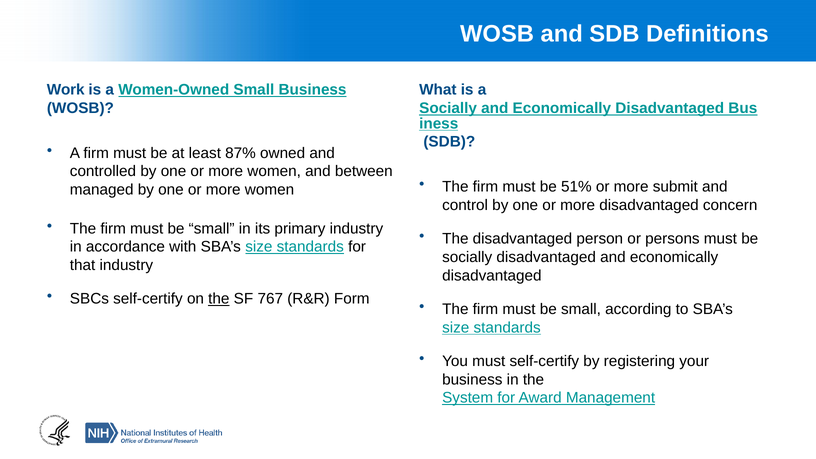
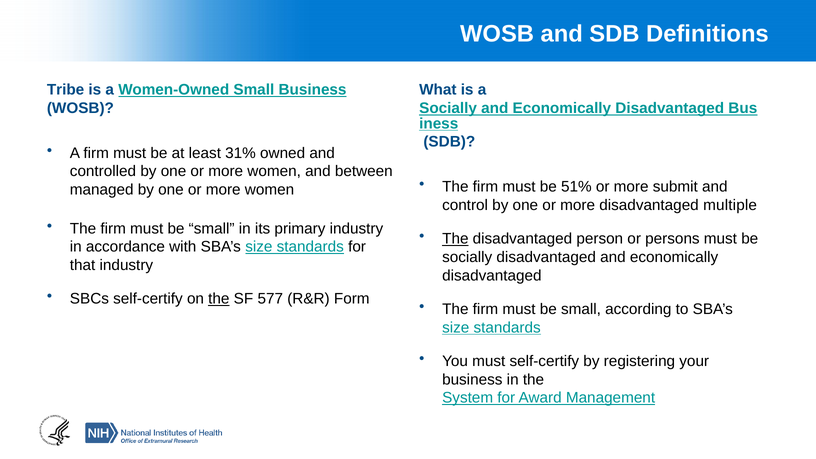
Work: Work -> Tribe
87%: 87% -> 31%
concern: concern -> multiple
The at (455, 239) underline: none -> present
767: 767 -> 577
